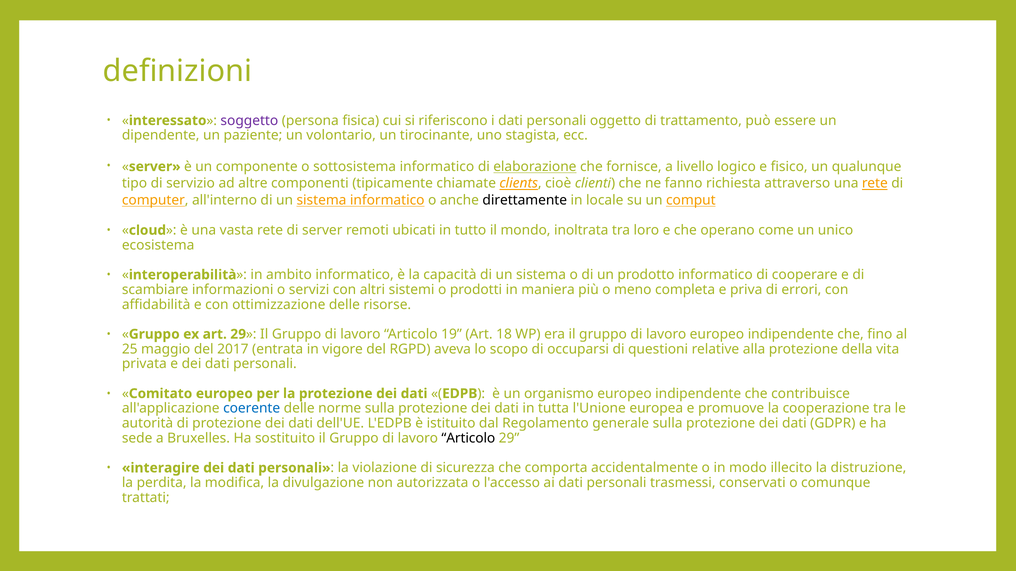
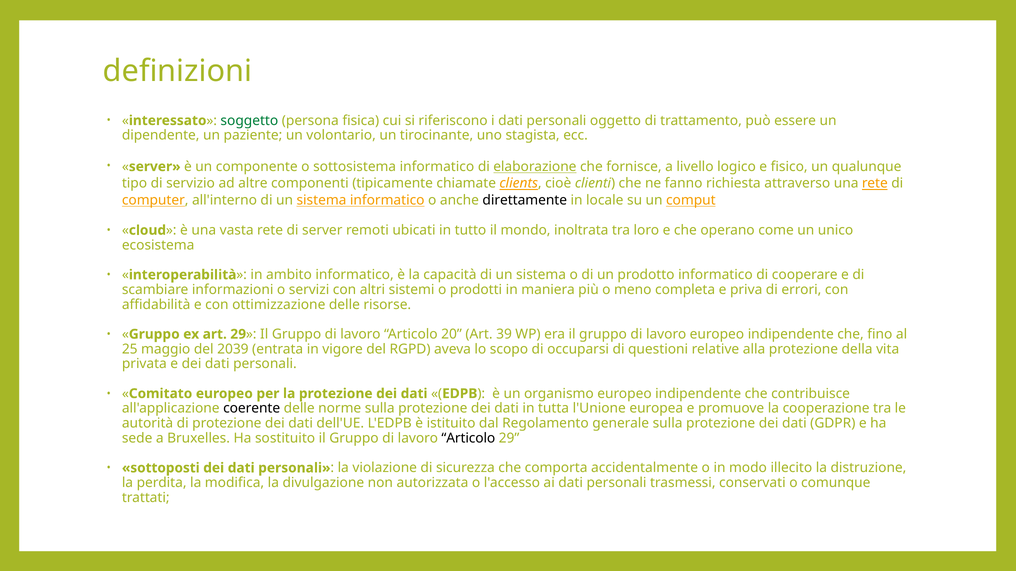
soggetto colour: purple -> green
19: 19 -> 20
18: 18 -> 39
2017: 2017 -> 2039
coerente colour: blue -> black
interagire: interagire -> sottoposti
